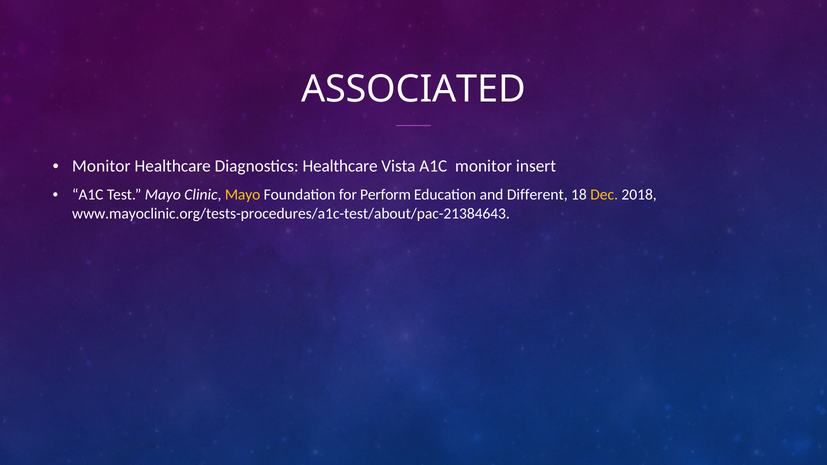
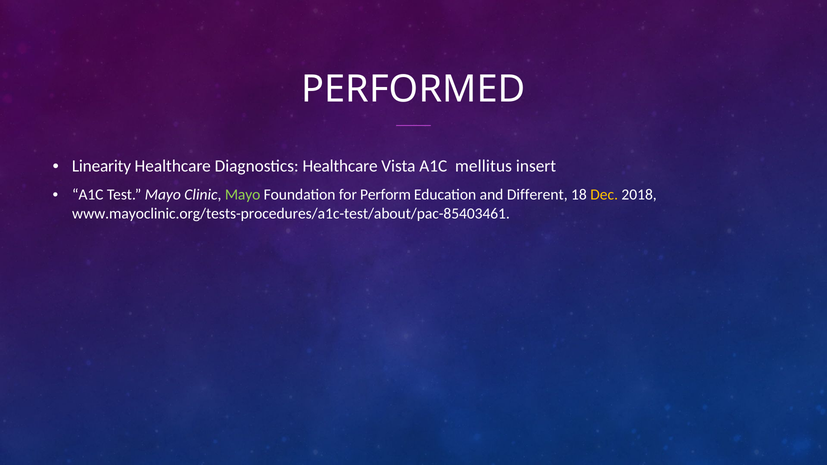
ASSOCIATED: ASSOCIATED -> PERFORMED
Monitor at (101, 166): Monitor -> Linearity
A1C monitor: monitor -> mellitus
Mayo at (243, 195) colour: yellow -> light green
www.mayoclinic.org/tests-procedures/a1c-test/about/pac-21384643: www.mayoclinic.org/tests-procedures/a1c-test/about/pac-21384643 -> www.mayoclinic.org/tests-procedures/a1c-test/about/pac-85403461
